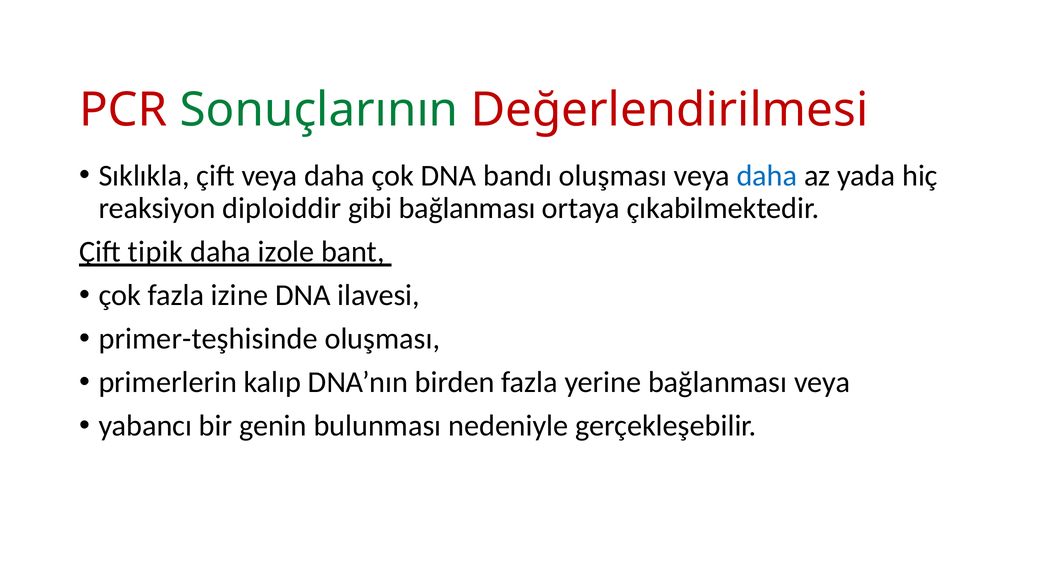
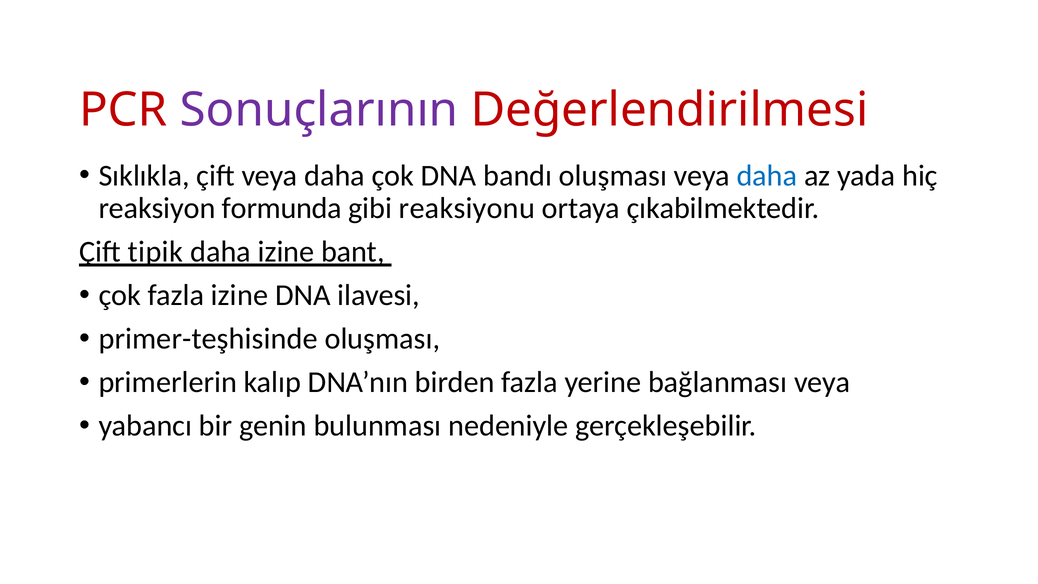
Sonuçlarının colour: green -> purple
diploiddir: diploiddir -> formunda
gibi bağlanması: bağlanması -> reaksiyonu
daha izole: izole -> izine
